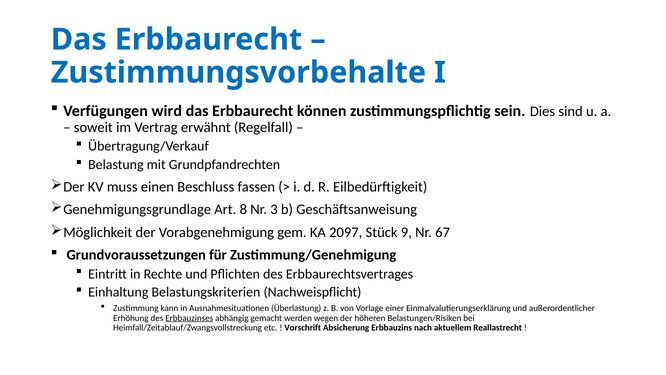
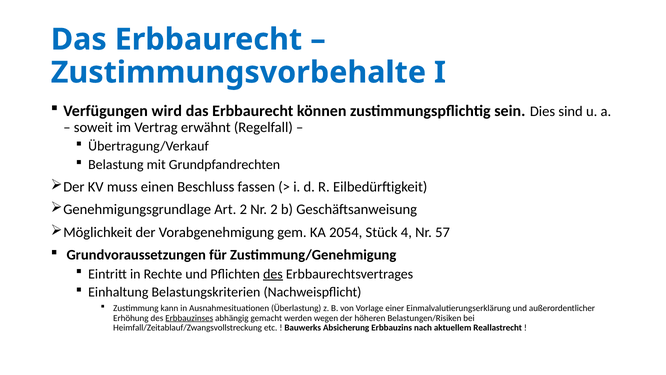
Art 8: 8 -> 2
Nr 3: 3 -> 2
2097: 2097 -> 2054
9: 9 -> 4
67: 67 -> 57
des at (273, 274) underline: none -> present
Vorschrift: Vorschrift -> Bauwerks
